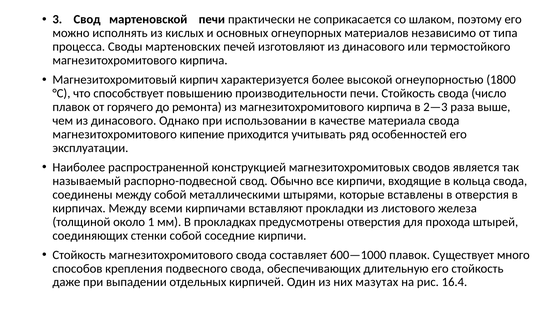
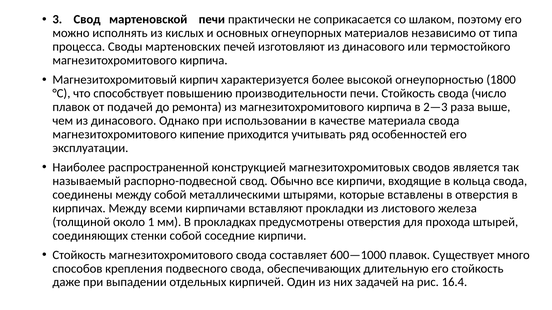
горячего: горячего -> подачей
мазутах: мазутах -> задачей
